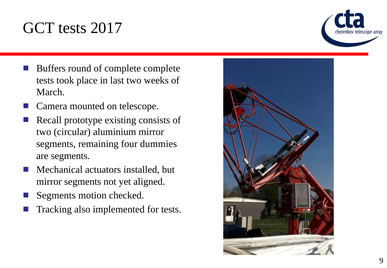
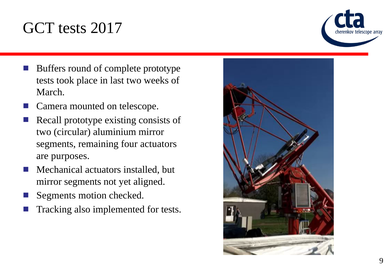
complete complete: complete -> prototype
four dummies: dummies -> actuators
are segments: segments -> purposes
